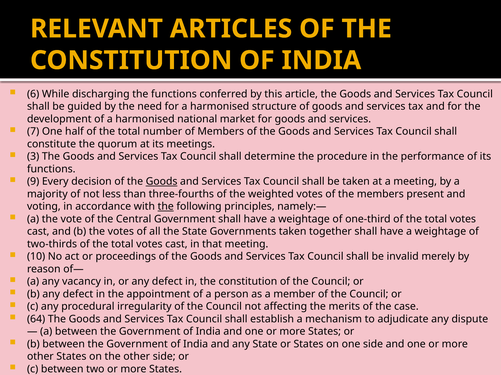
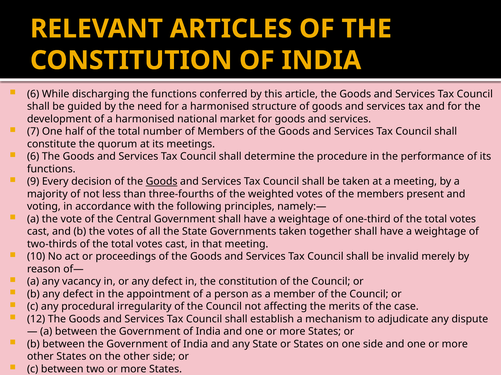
3 at (33, 157): 3 -> 6
the at (166, 207) underline: present -> none
64: 64 -> 12
